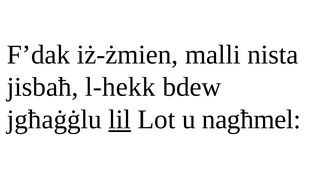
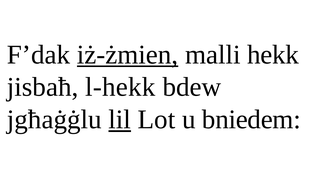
iż-żmien underline: none -> present
nista: nista -> hekk
nagħmel: nagħmel -> bniedem
